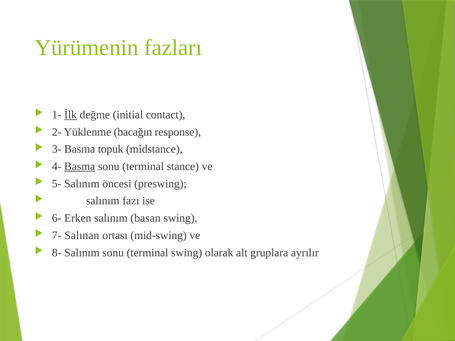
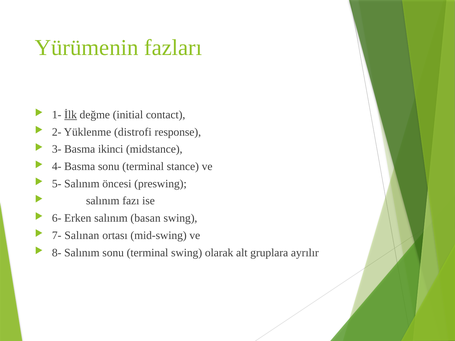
bacağın: bacağın -> distrofi
topuk: topuk -> ikinci
Basma at (80, 167) underline: present -> none
